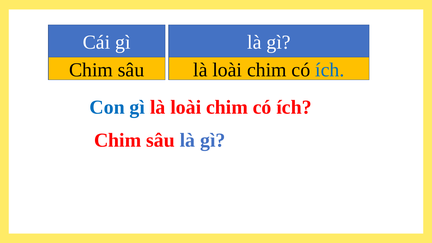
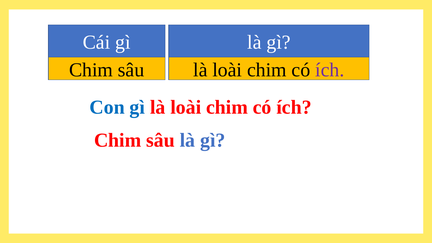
ích at (330, 70) colour: blue -> purple
